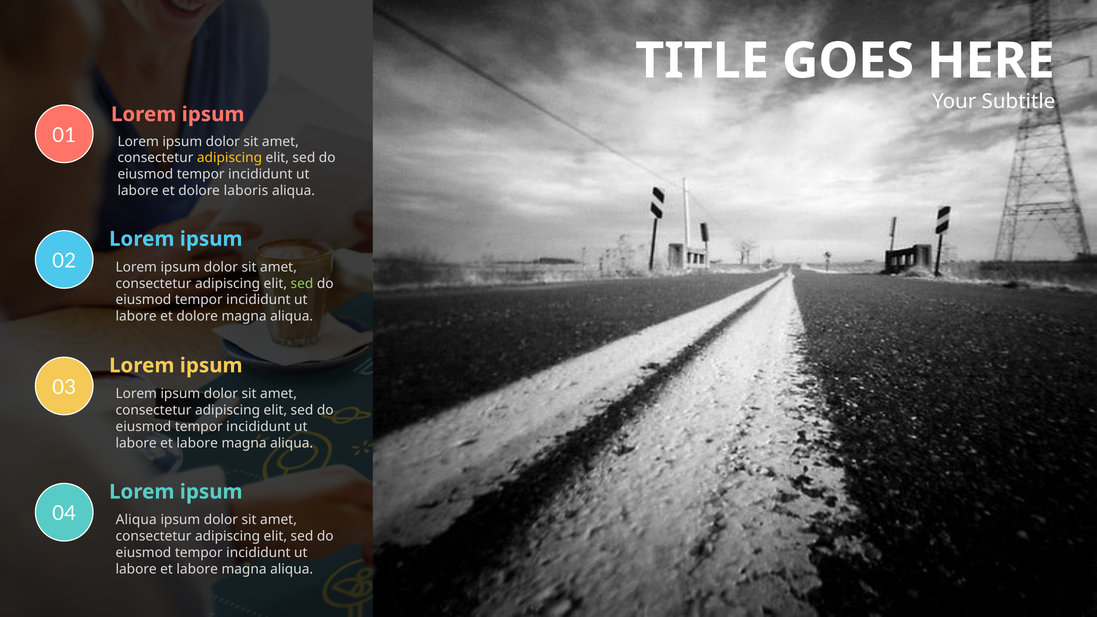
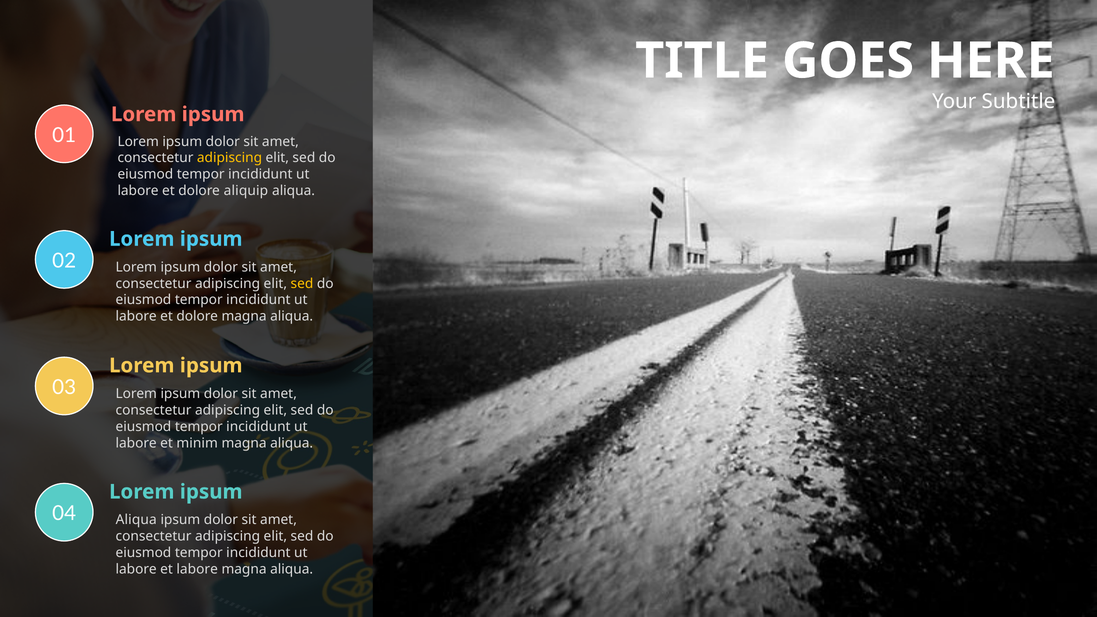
laboris: laboris -> aliquip
sed at (302, 284) colour: light green -> yellow
labore at (197, 443): labore -> minim
